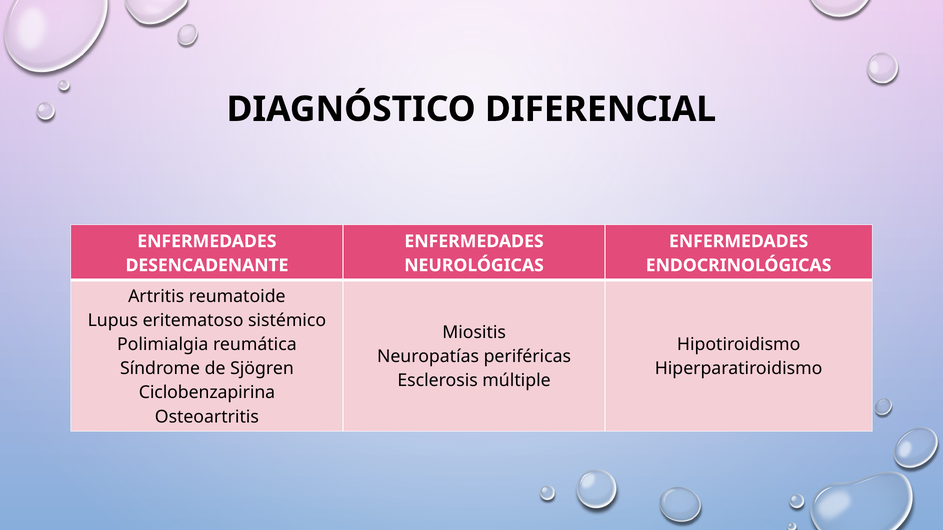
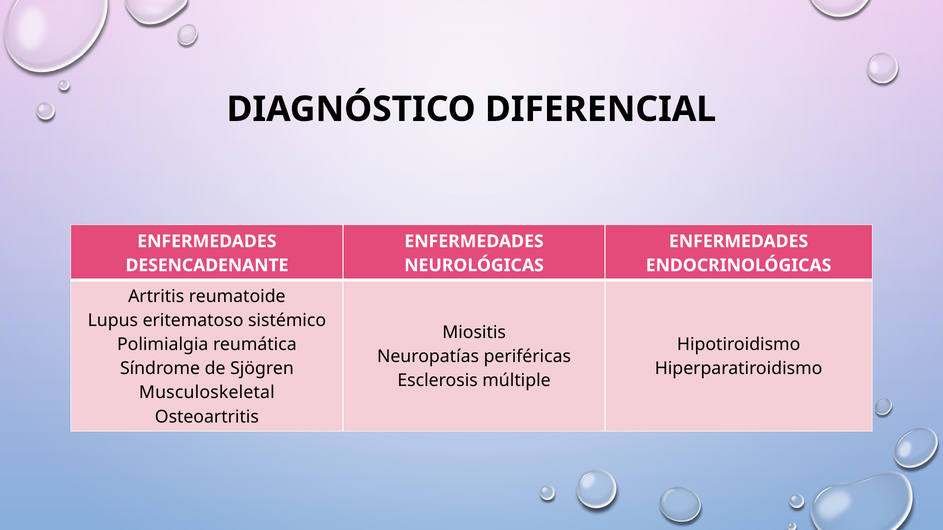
Ciclobenzapirina: Ciclobenzapirina -> Musculoskeletal
